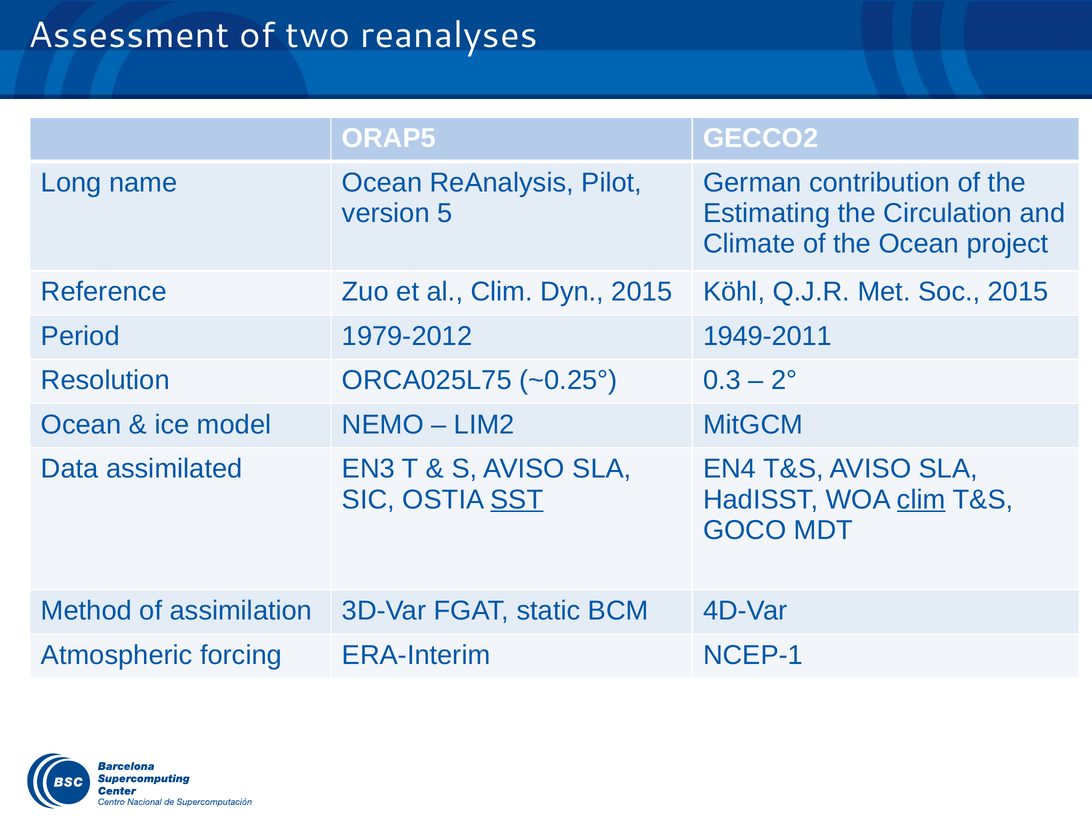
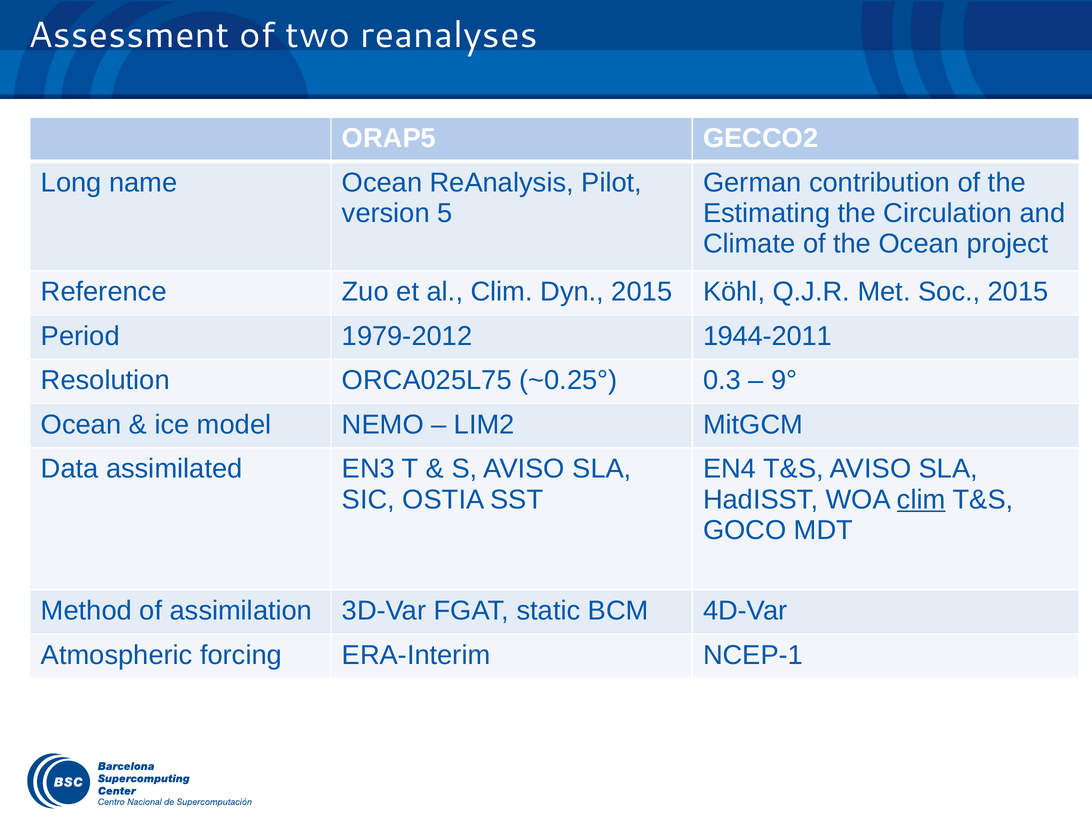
1949-2011: 1949-2011 -> 1944-2011
2°: 2° -> 9°
SST underline: present -> none
